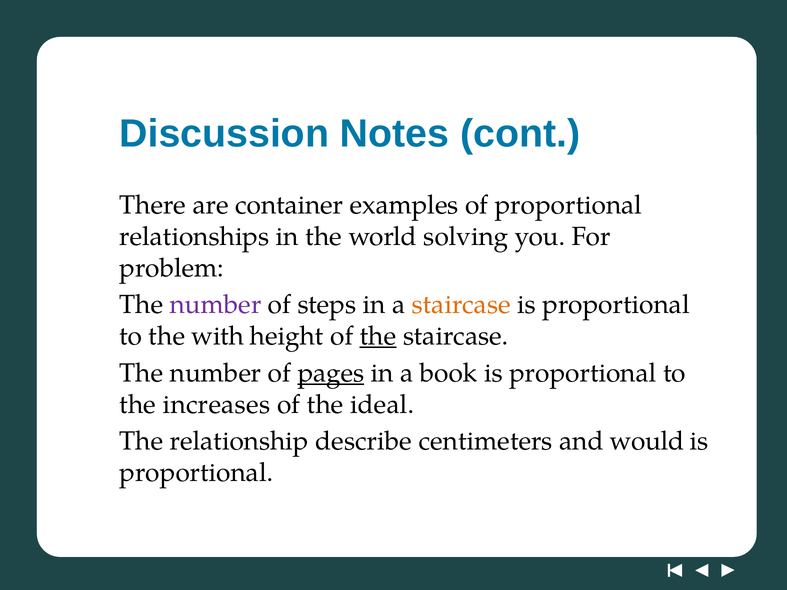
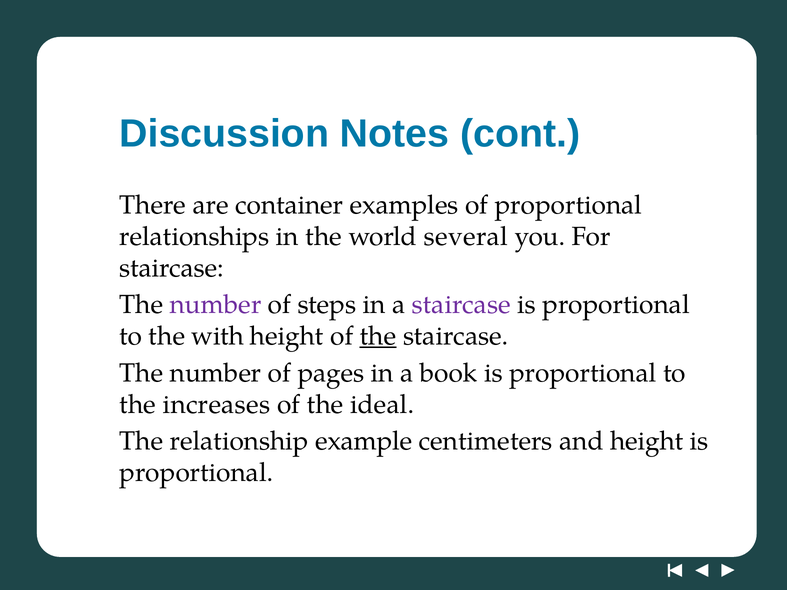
solving: solving -> several
problem at (172, 268): problem -> staircase
staircase at (461, 305) colour: orange -> purple
pages underline: present -> none
describe: describe -> example
and would: would -> height
